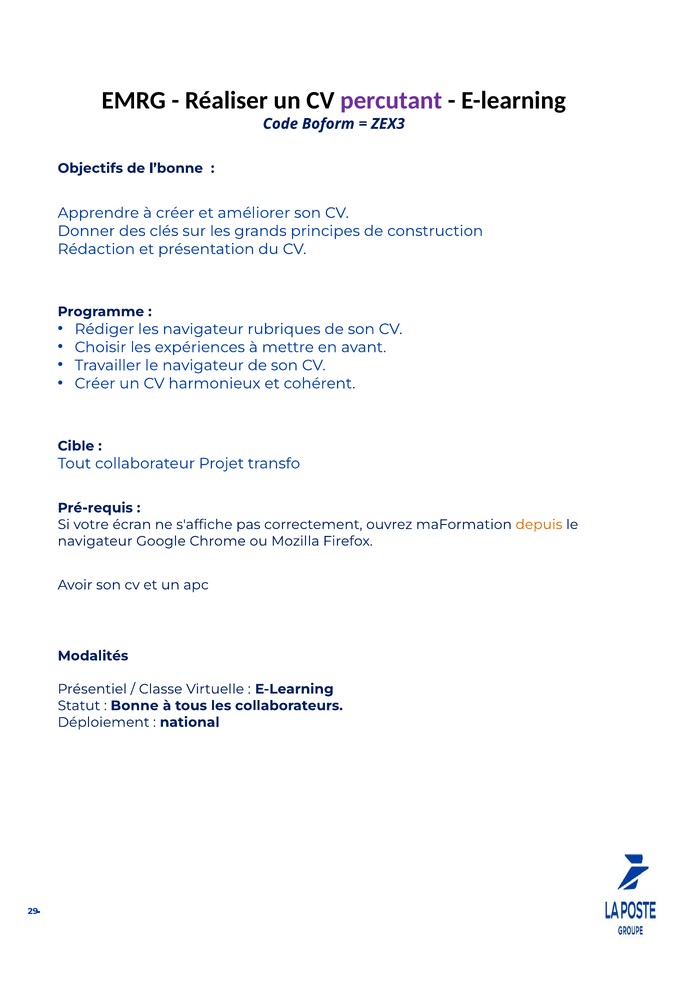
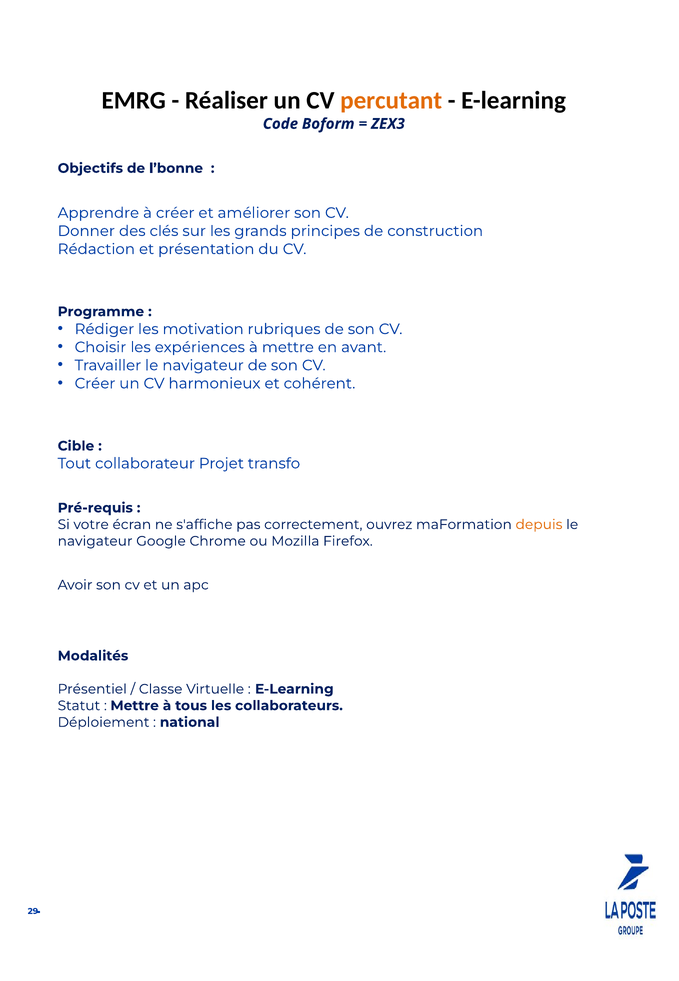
percutant colour: purple -> orange
les navigateur: navigateur -> motivation
Bonne at (135, 706): Bonne -> Mettre
